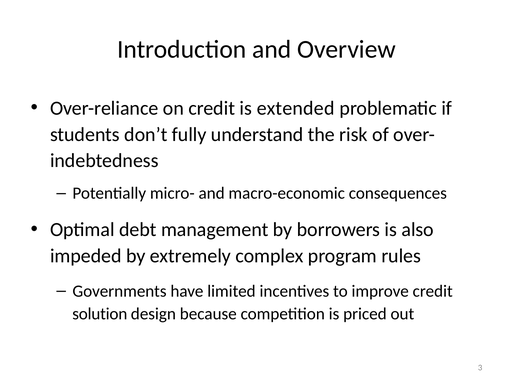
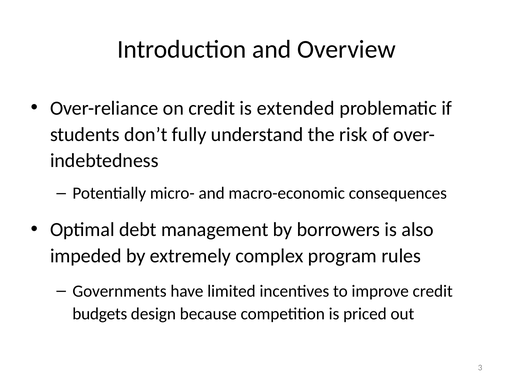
solution: solution -> budgets
